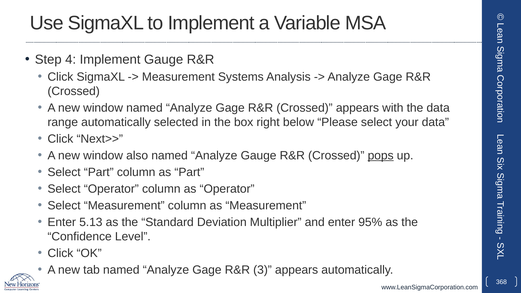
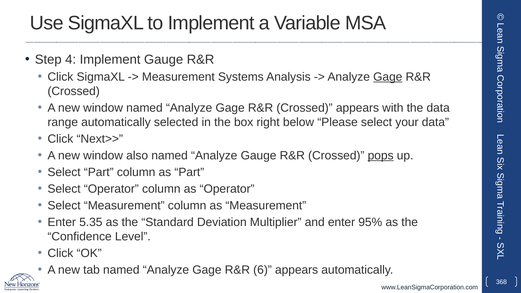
Gage at (388, 77) underline: none -> present
5.13: 5.13 -> 5.35
3: 3 -> 6
